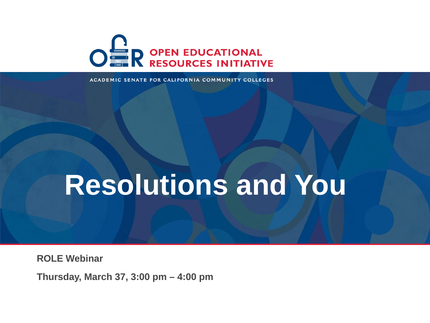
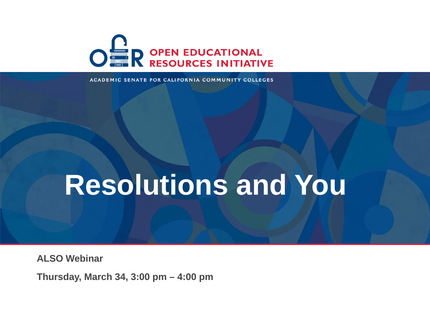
ROLE: ROLE -> ALSO
37: 37 -> 34
